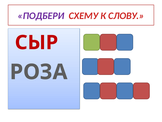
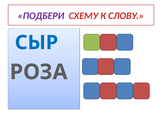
СЫР colour: red -> blue
